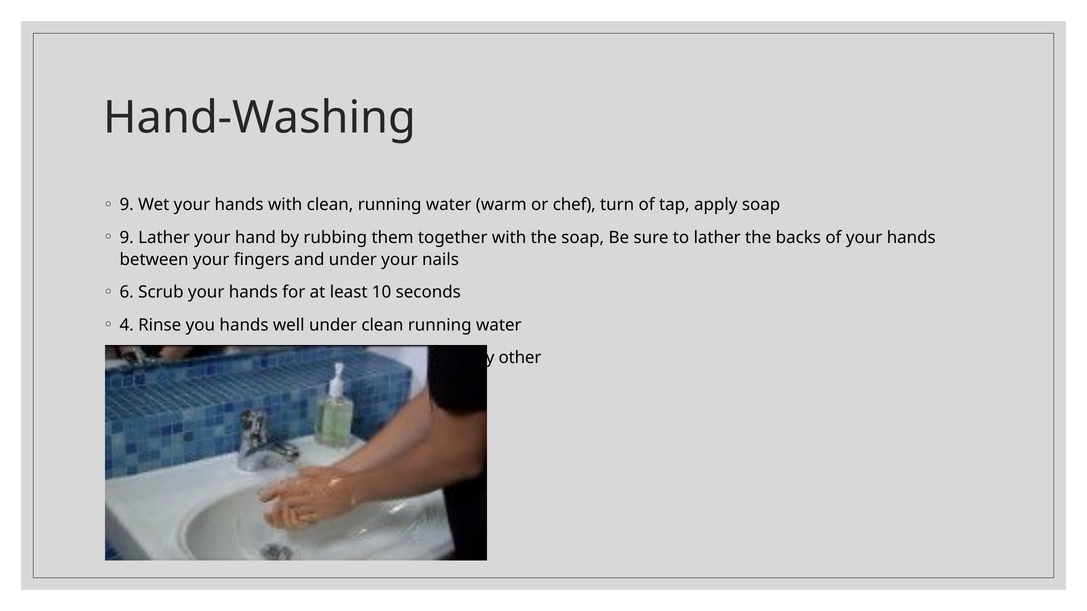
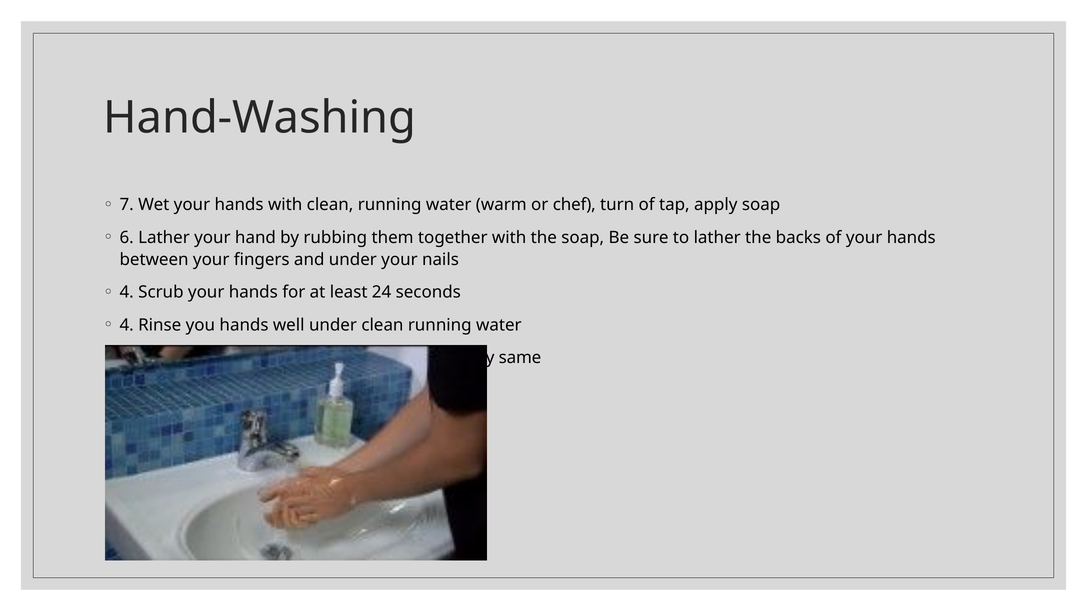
9 at (127, 205): 9 -> 7
9 at (127, 238): 9 -> 6
6 at (127, 293): 6 -> 4
10: 10 -> 24
other: other -> same
